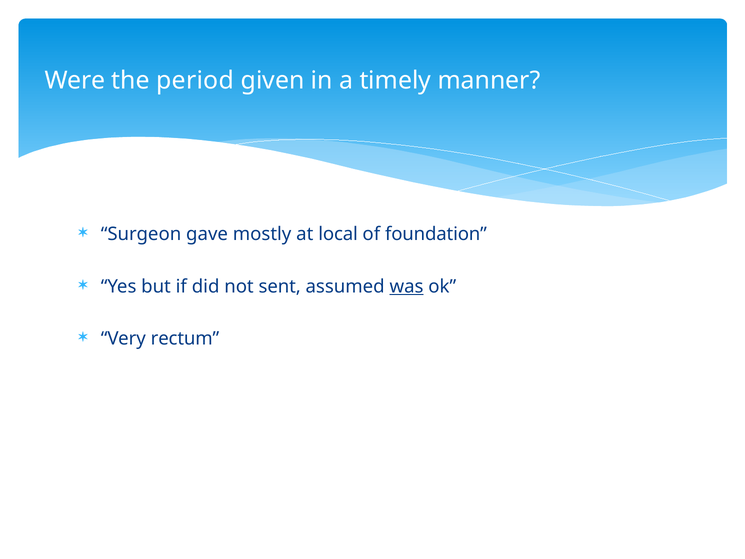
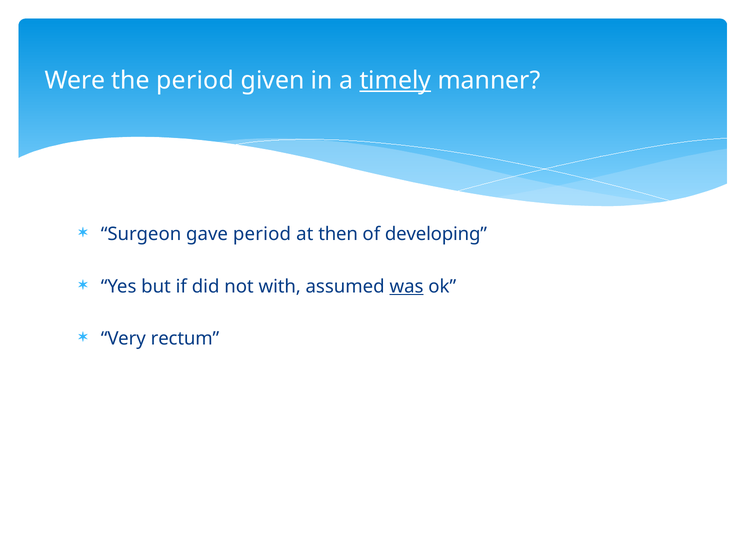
timely underline: none -> present
gave mostly: mostly -> period
local: local -> then
foundation: foundation -> developing
sent: sent -> with
